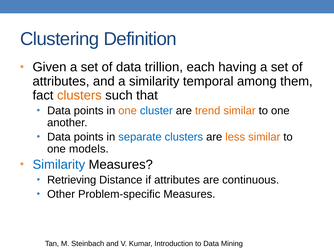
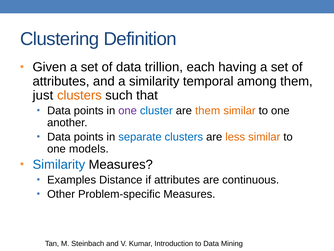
fact: fact -> just
one at (128, 110) colour: orange -> purple
are trend: trend -> them
Retrieving: Retrieving -> Examples
